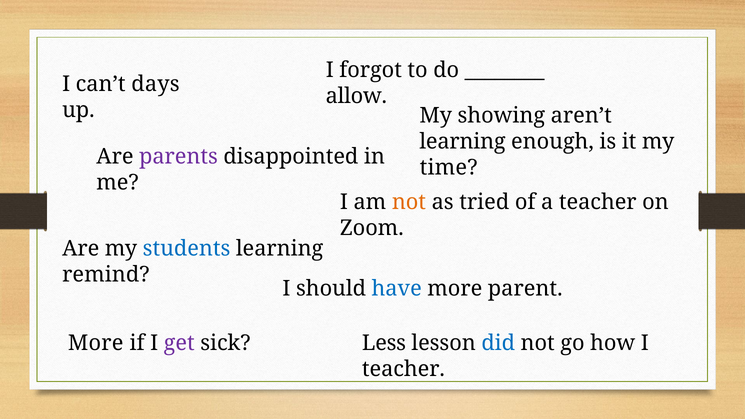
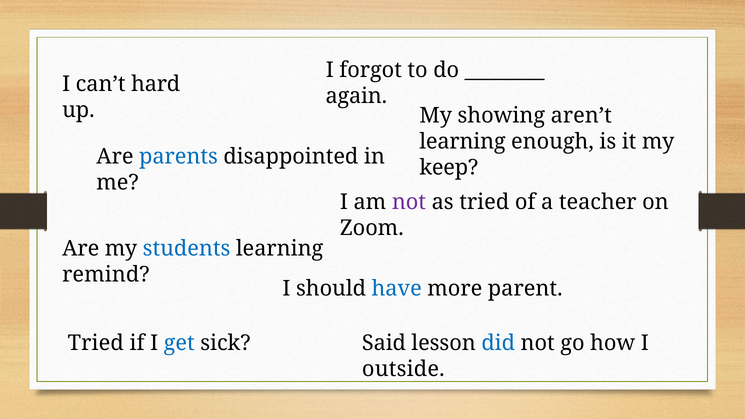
days: days -> hard
allow: allow -> again
parents colour: purple -> blue
time: time -> keep
not at (409, 202) colour: orange -> purple
More at (96, 343): More -> Tried
get colour: purple -> blue
Less: Less -> Said
teacher at (403, 369): teacher -> outside
